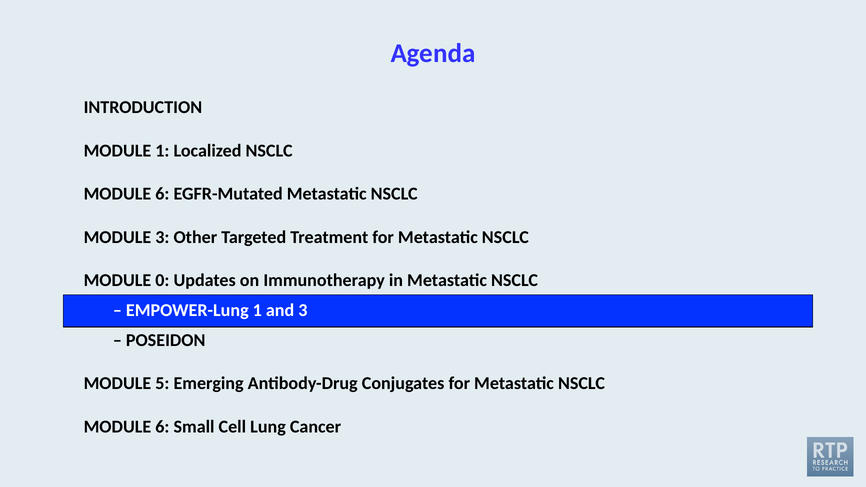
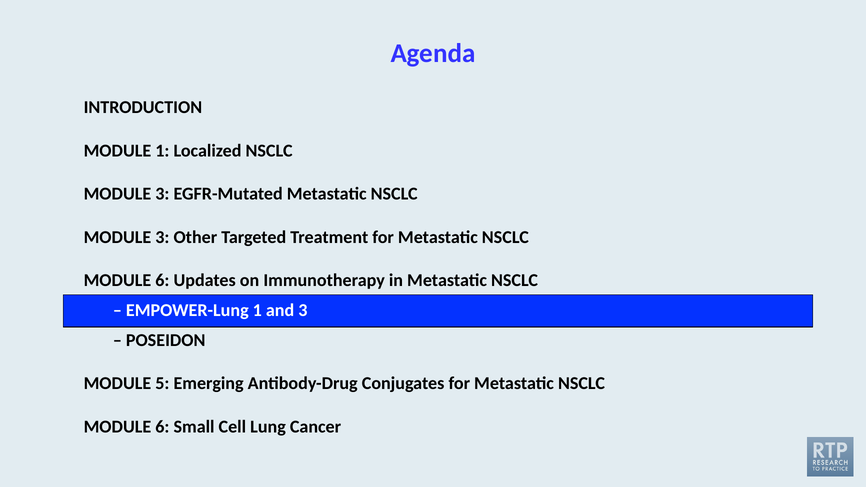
6 at (162, 194): 6 -> 3
0 at (162, 281): 0 -> 6
